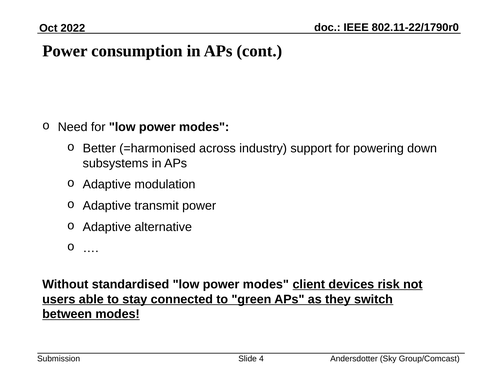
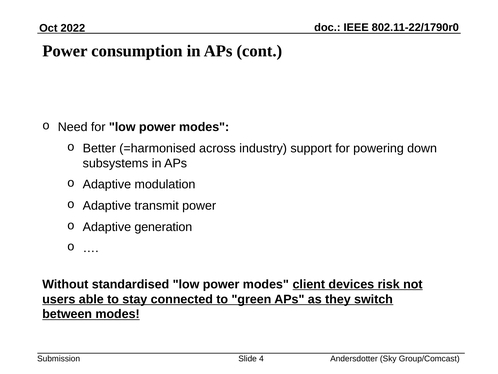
alternative: alternative -> generation
